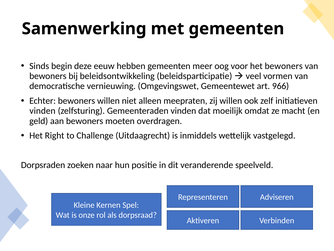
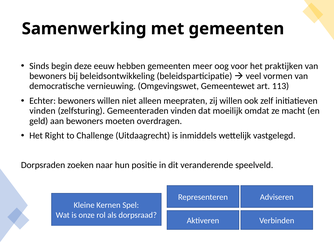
het bewoners: bewoners -> praktijken
966: 966 -> 113
